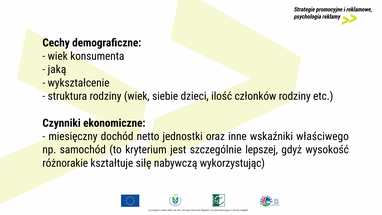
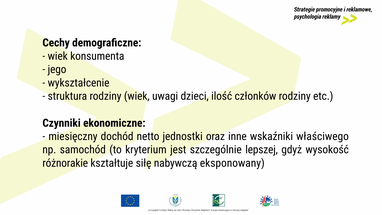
jaką: jaką -> jego
siebie: siebie -> uwagi
wykorzystując: wykorzystując -> eksponowany
